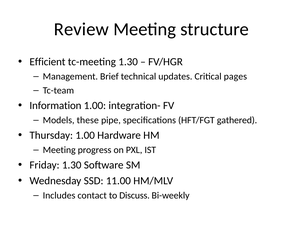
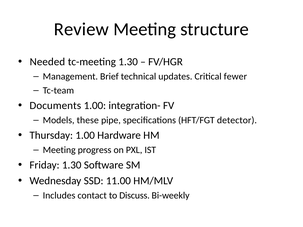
Efficient: Efficient -> Needed
pages: pages -> fewer
Information: Information -> Documents
gathered: gathered -> detector
